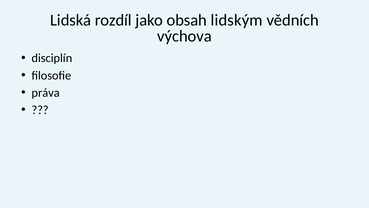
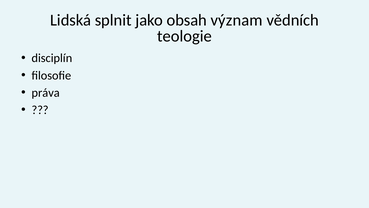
rozdíl: rozdíl -> splnit
lidským: lidským -> význam
výchova: výchova -> teologie
